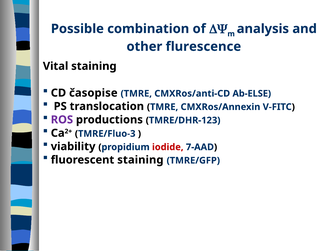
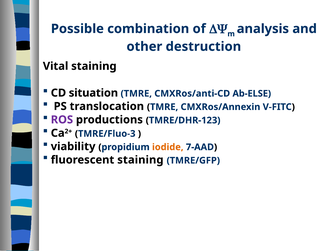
flurescence: flurescence -> destruction
časopise: časopise -> situation
iodide colour: red -> orange
